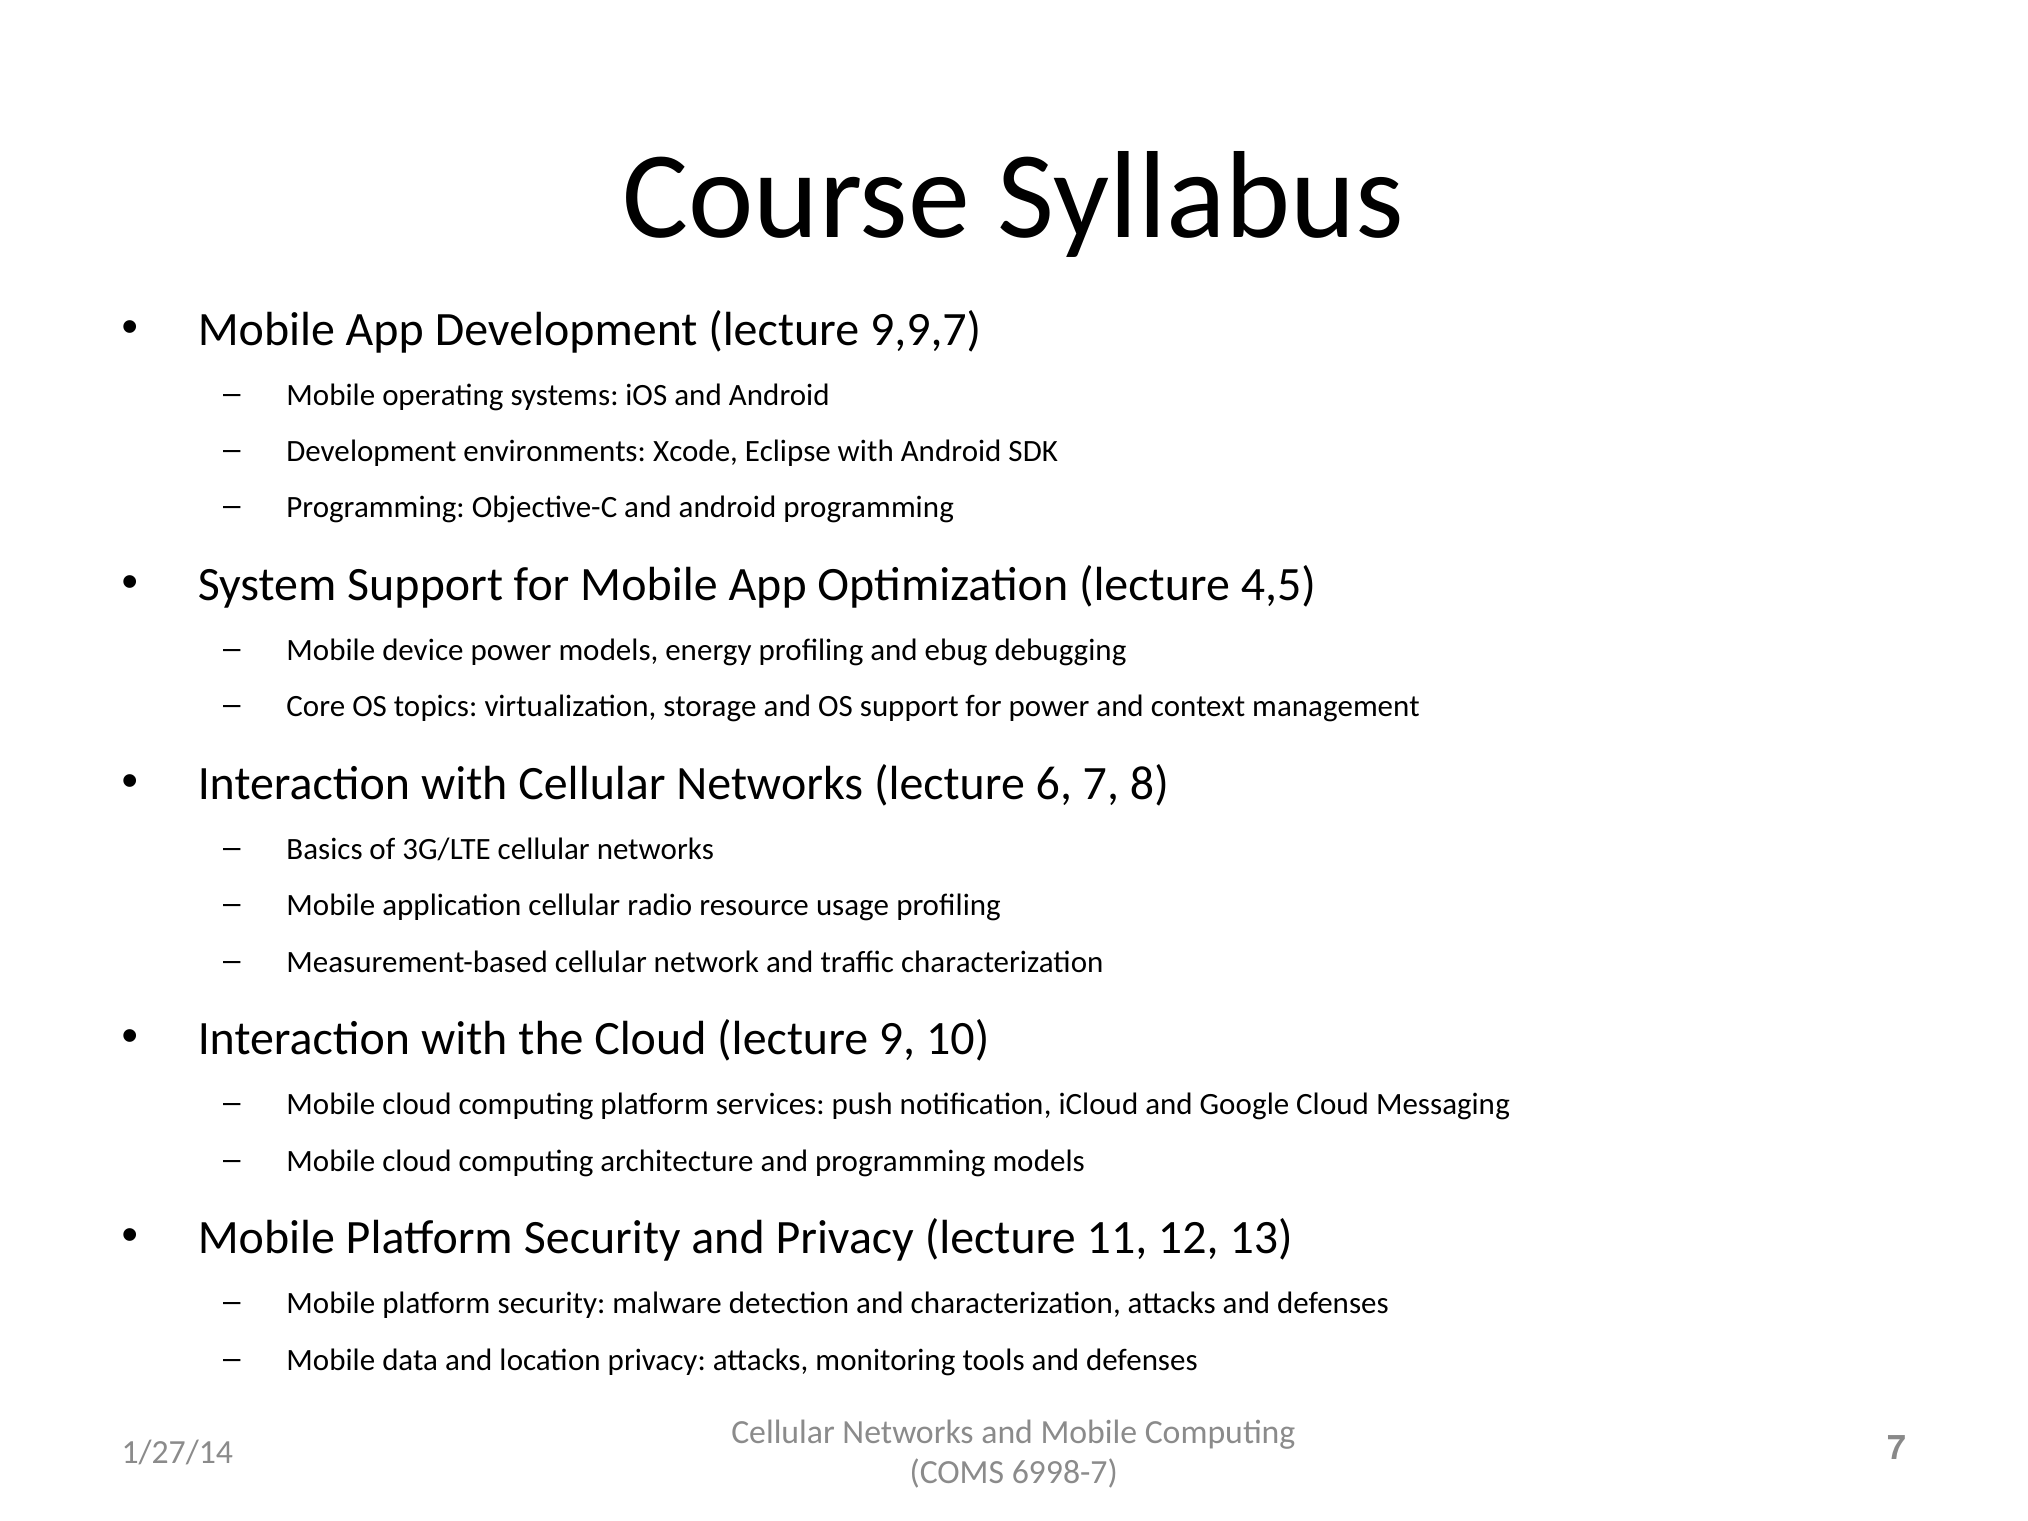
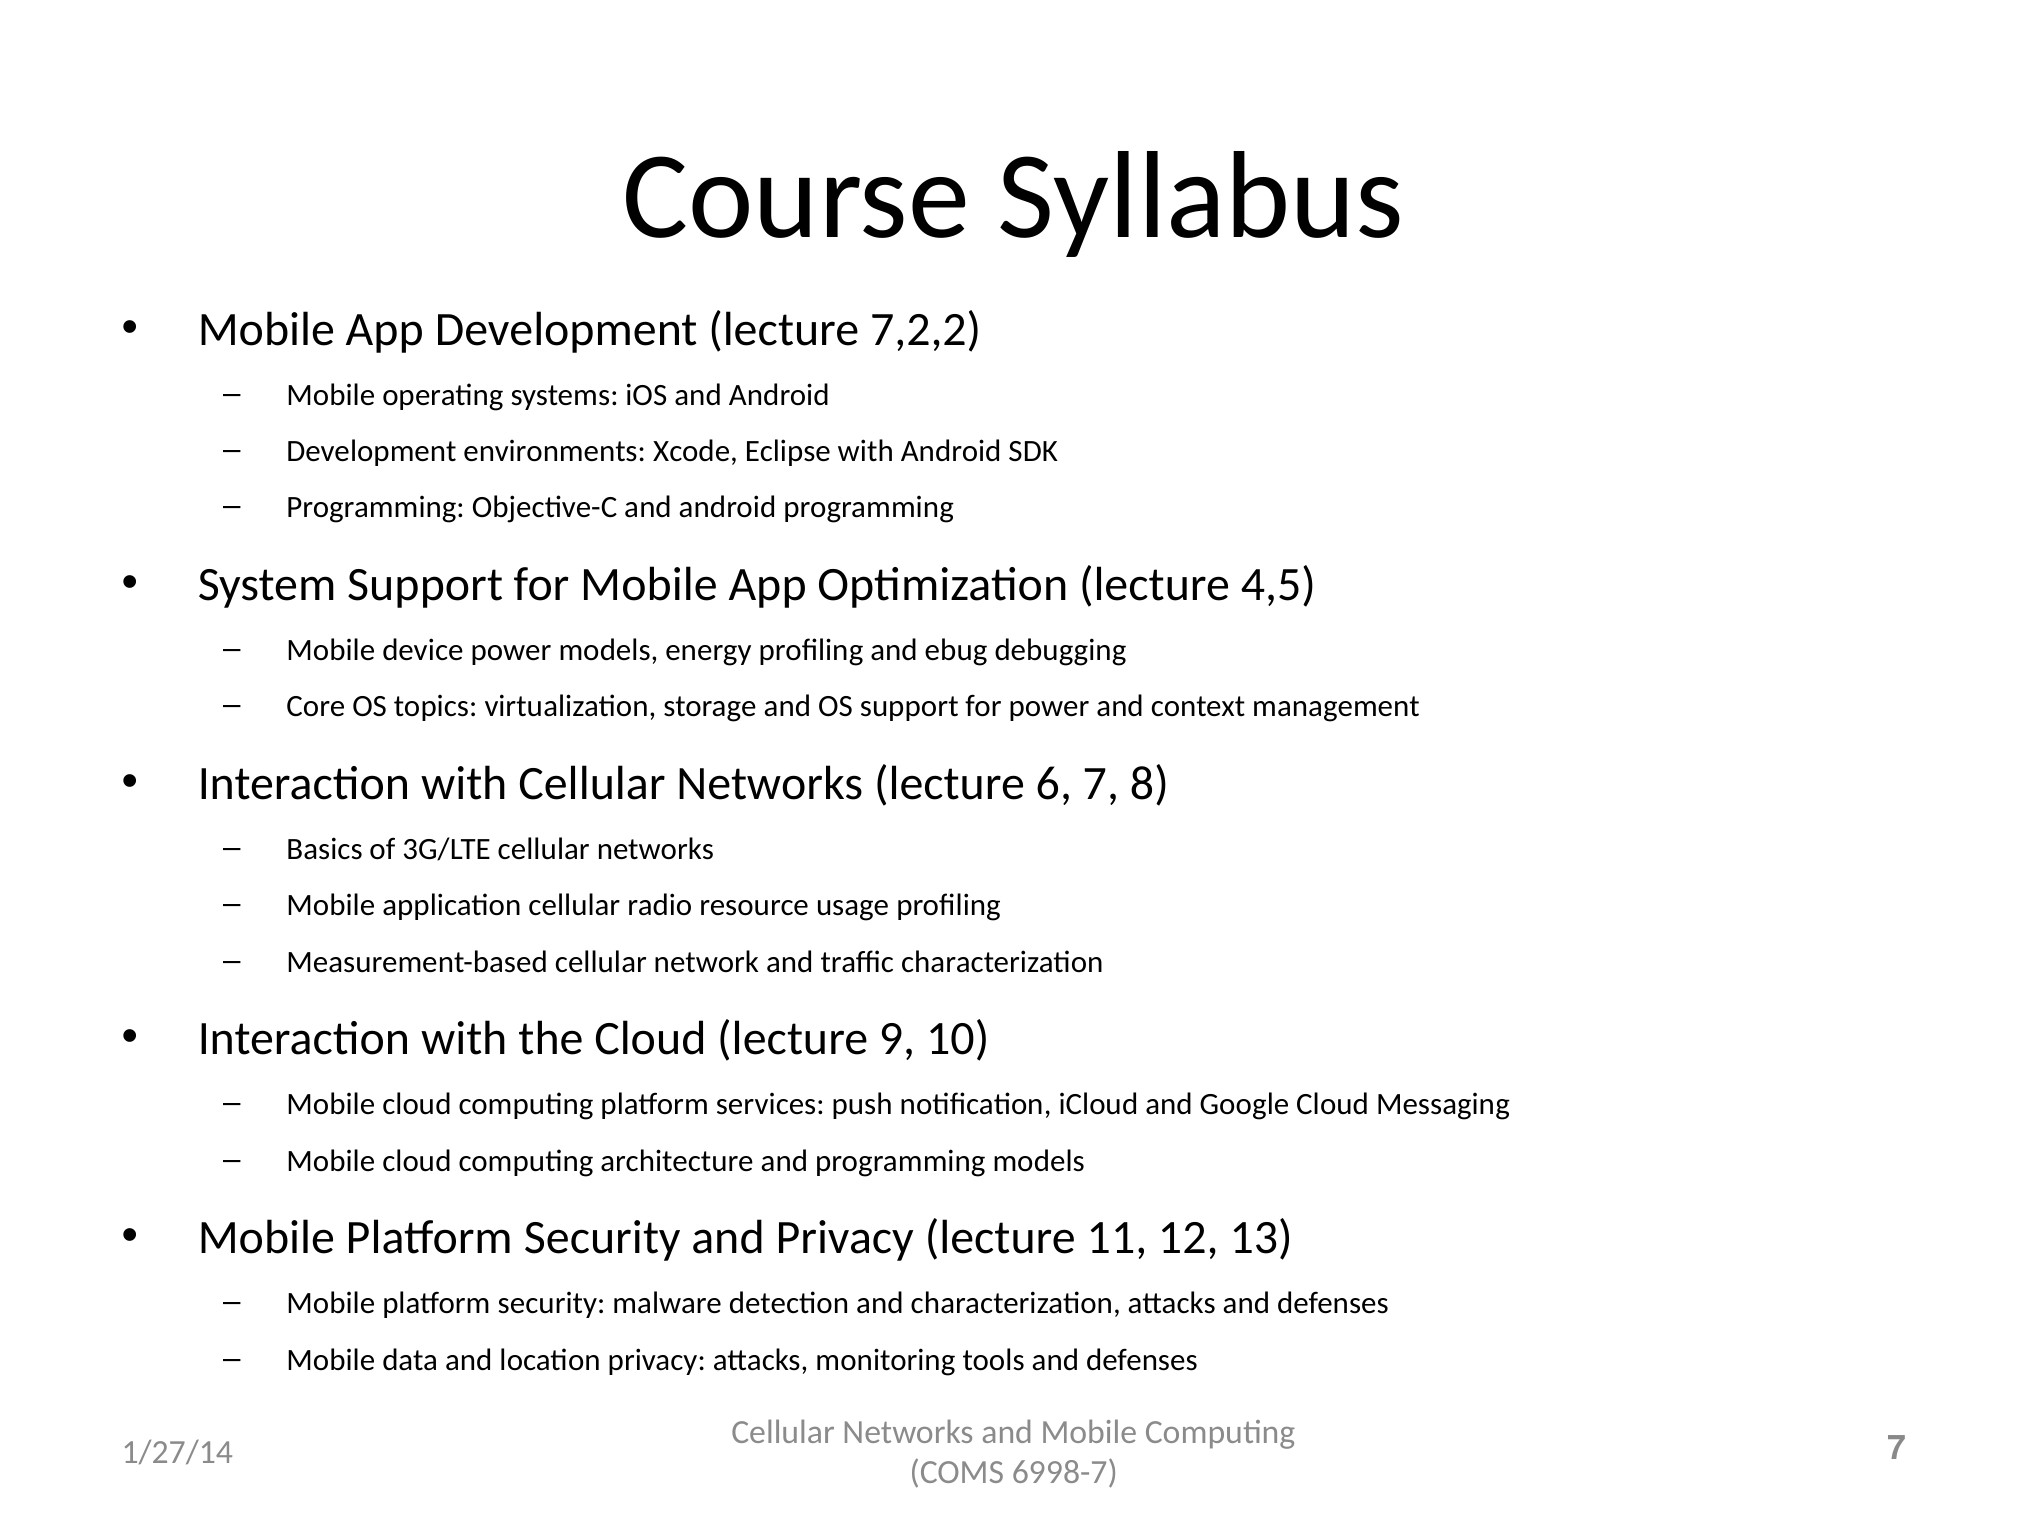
9,9,7: 9,9,7 -> 7,2,2
